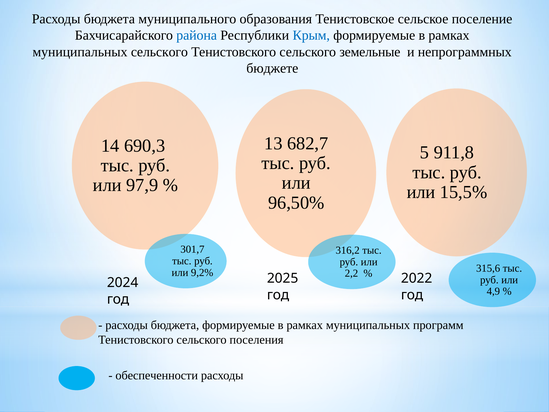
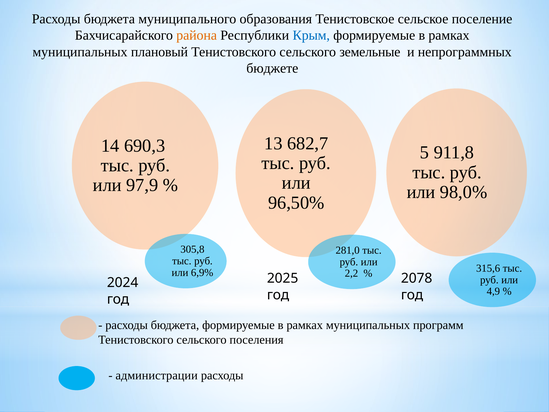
района colour: blue -> orange
муниципальных сельского: сельского -> плановый
15,5%: 15,5% -> 98,0%
301,7: 301,7 -> 305,8
316,2: 316,2 -> 281,0
9,2%: 9,2% -> 6,9%
2022: 2022 -> 2078
обеспеченности: обеспеченности -> администрации
